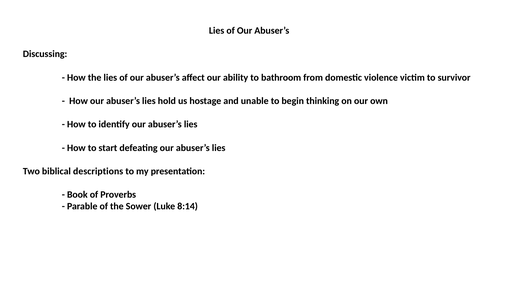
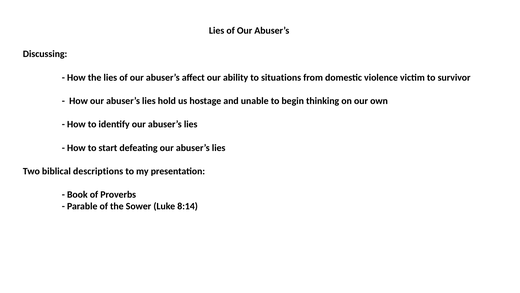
bathroom: bathroom -> situations
